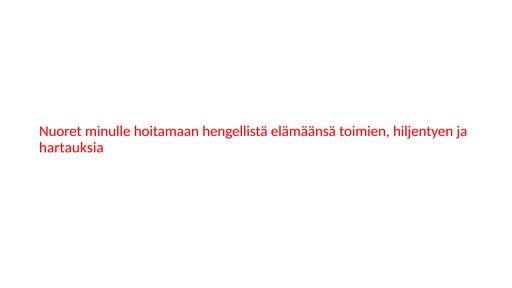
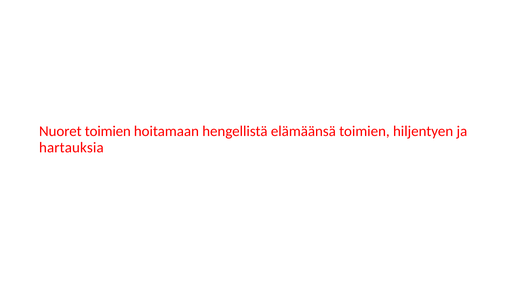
Nuoret minulle: minulle -> toimien
